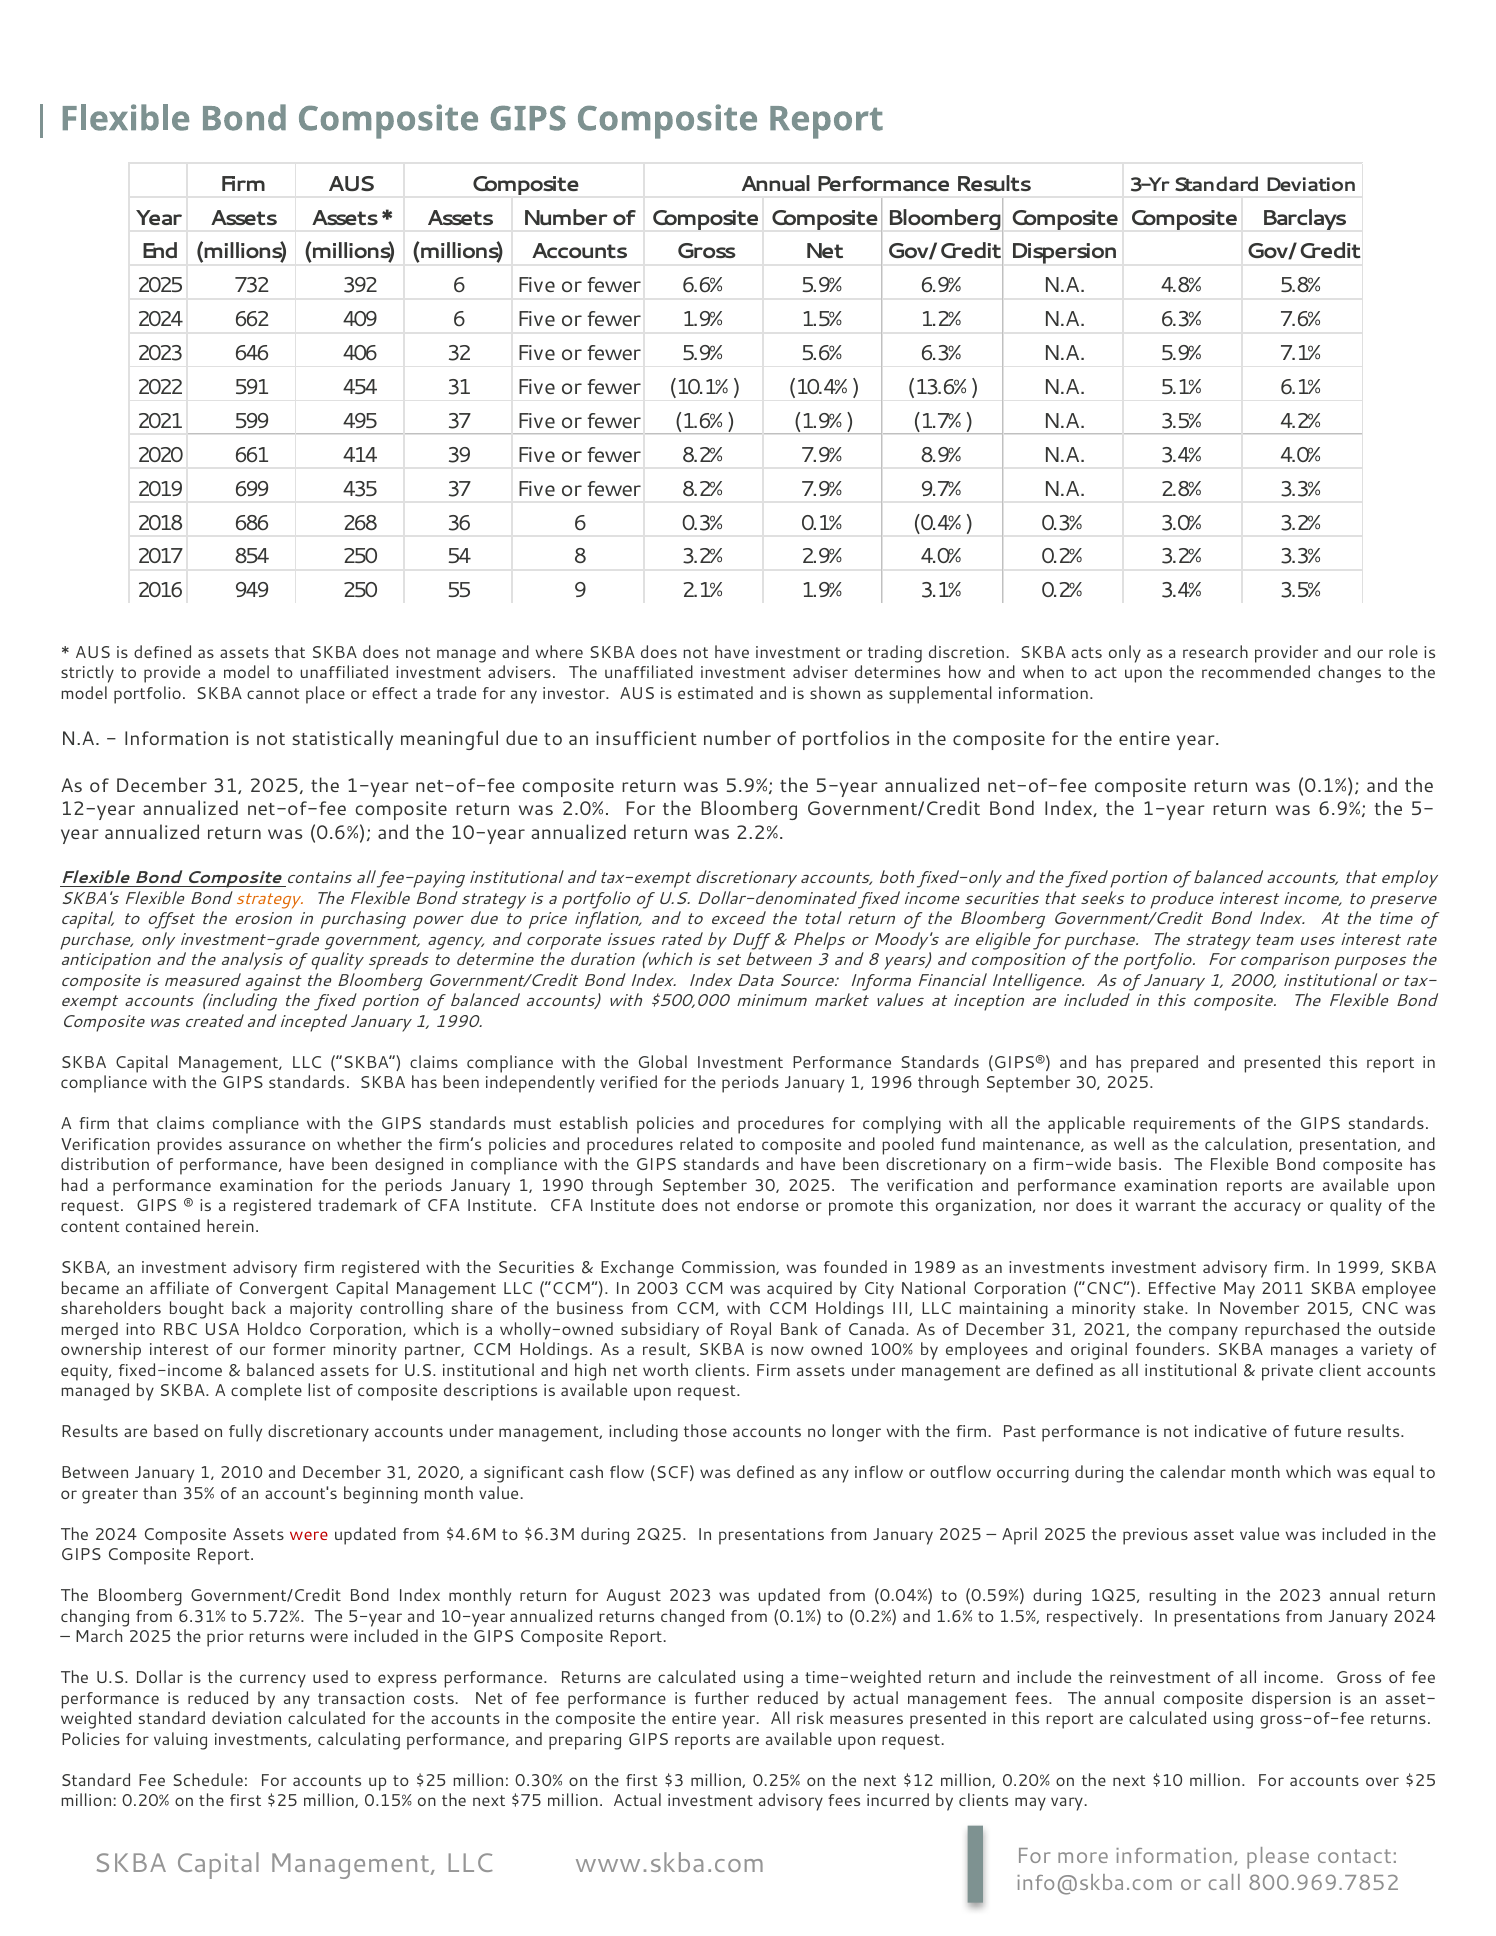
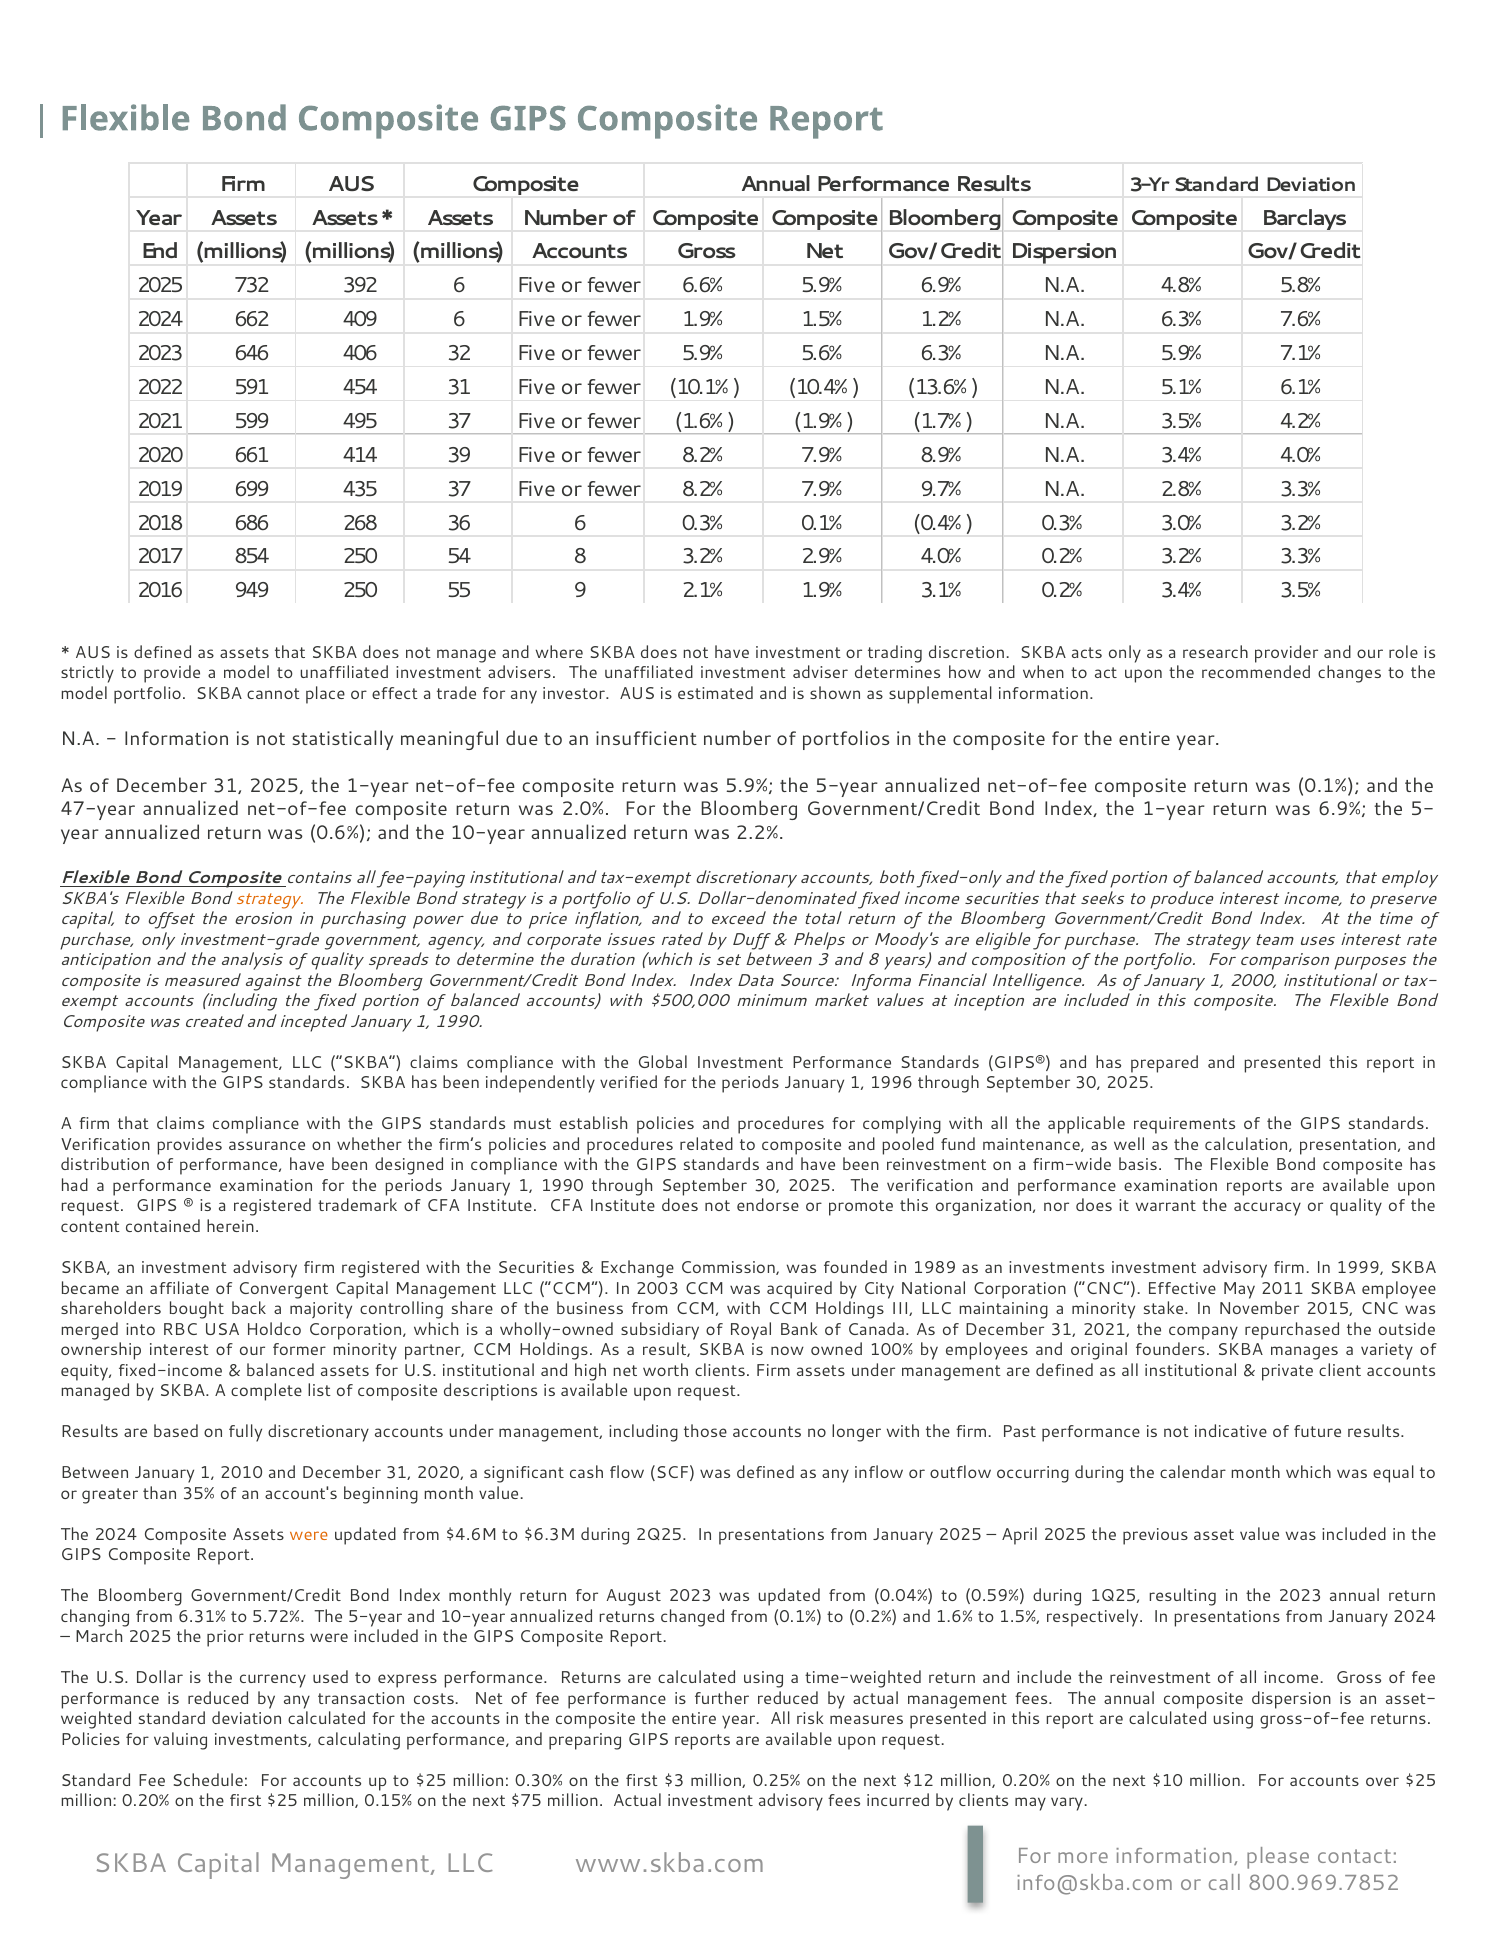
12-year: 12-year -> 47-year
been discretionary: discretionary -> reinvestment
were at (309, 1534) colour: red -> orange
